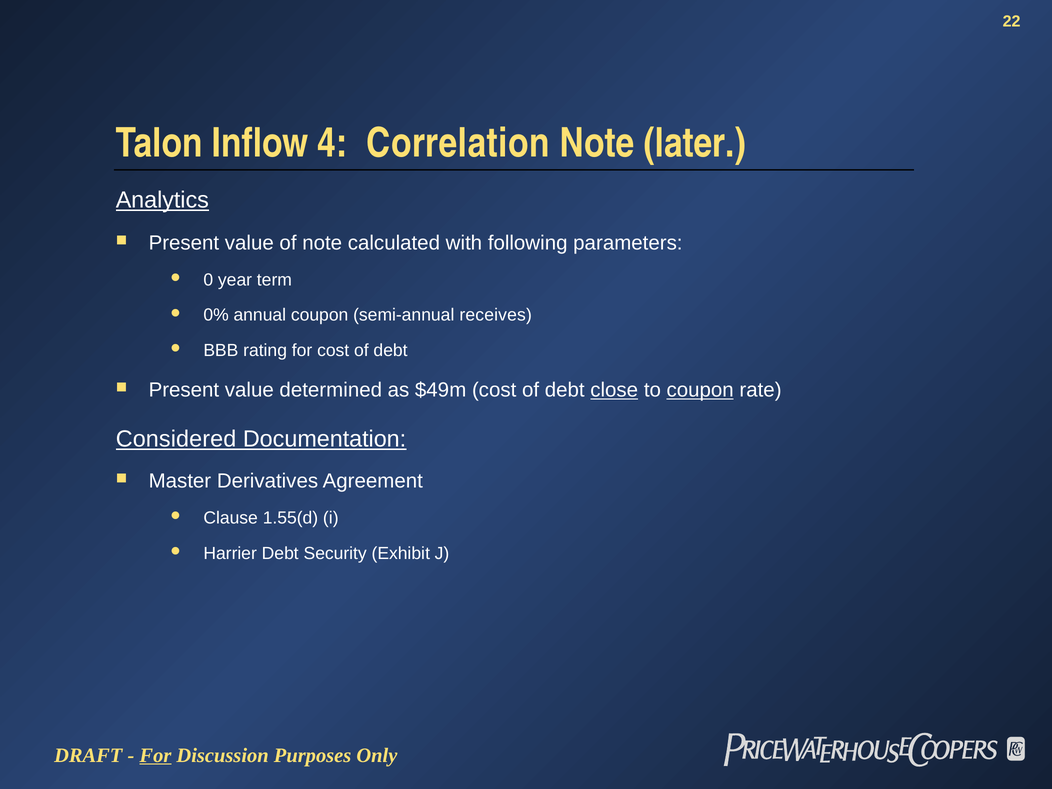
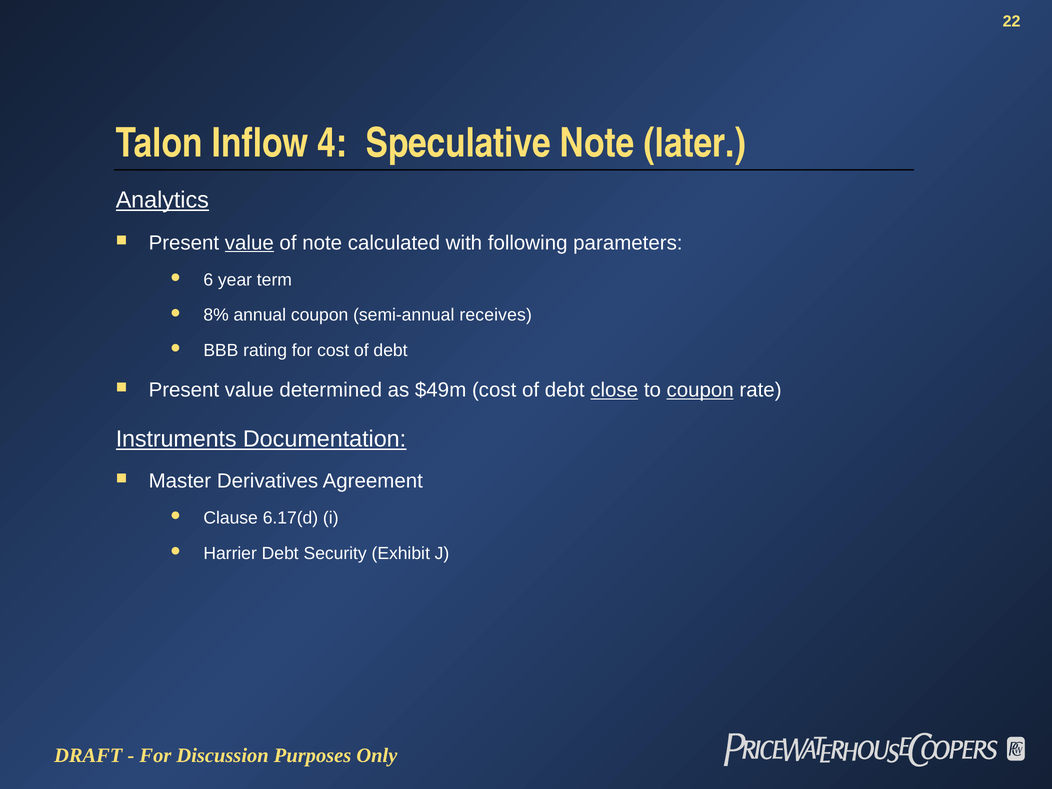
Correlation: Correlation -> Speculative
value at (249, 243) underline: none -> present
0: 0 -> 6
0%: 0% -> 8%
Considered: Considered -> Instruments
1.55(d: 1.55(d -> 6.17(d
For at (155, 755) underline: present -> none
